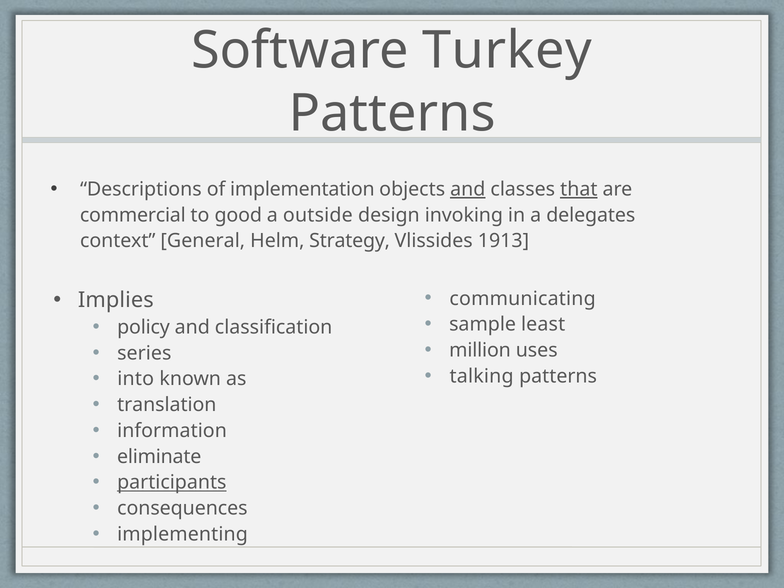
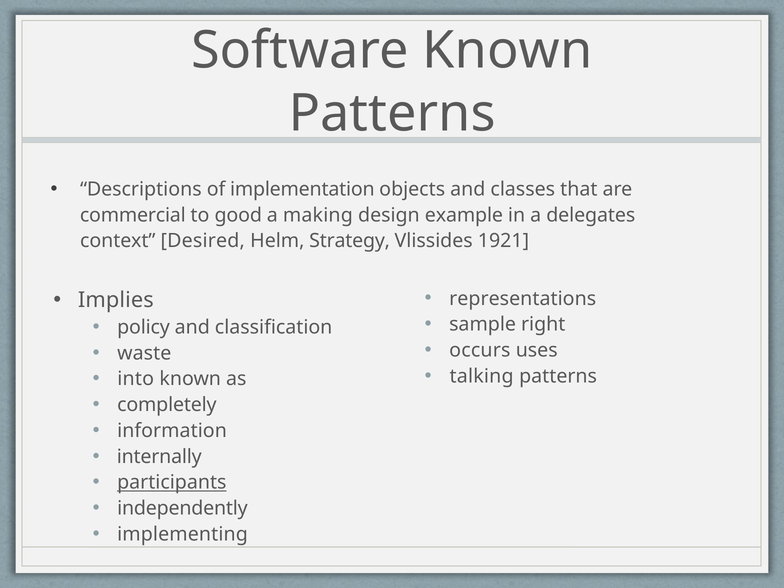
Software Turkey: Turkey -> Known
and at (468, 189) underline: present -> none
that underline: present -> none
outside: outside -> making
invoking: invoking -> example
General: General -> Desired
1913: 1913 -> 1921
communicating: communicating -> representations
least: least -> right
million: million -> occurs
series: series -> waste
translation: translation -> completely
eliminate: eliminate -> internally
consequences: consequences -> independently
